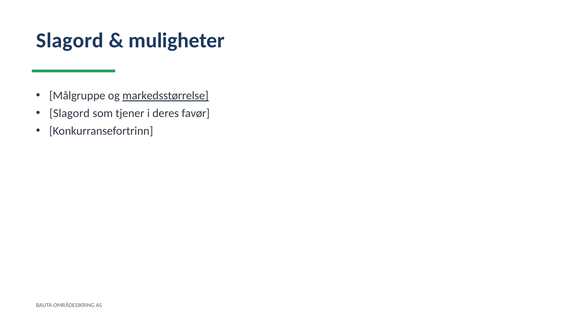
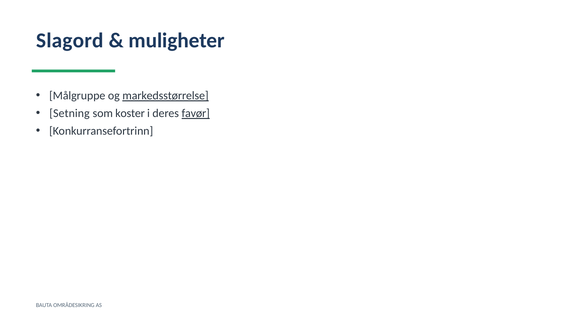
Slagord at (70, 113): Slagord -> Setning
tjener: tjener -> koster
favør underline: none -> present
